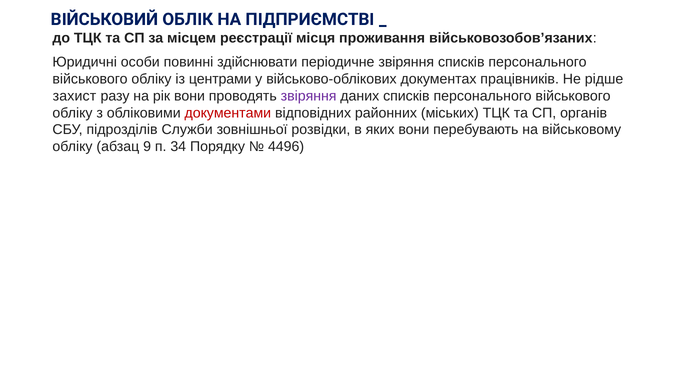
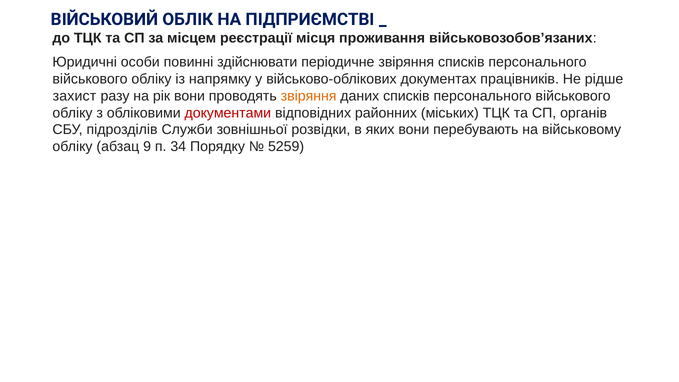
центрами: центрами -> напрямку
звіряння at (309, 96) colour: purple -> orange
4496: 4496 -> 5259
